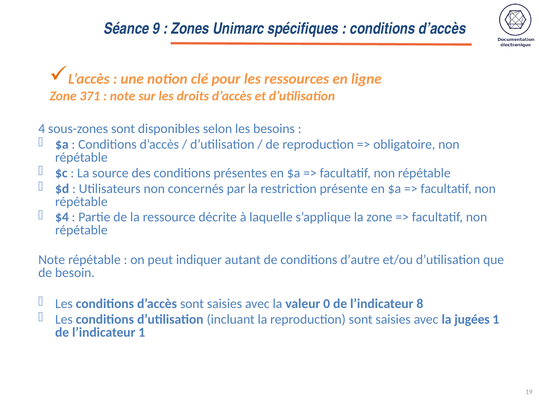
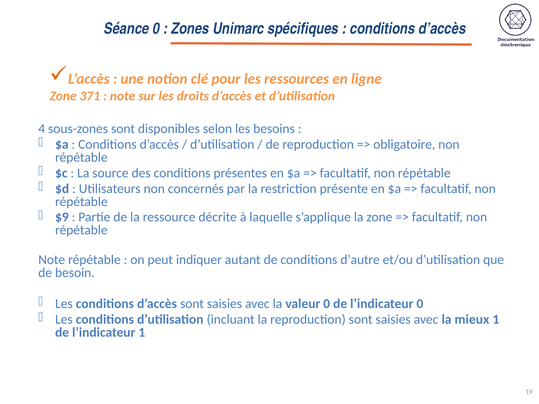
Séance 9: 9 -> 0
$4: $4 -> $9
l’indicateur 8: 8 -> 0
jugées: jugées -> mieux
